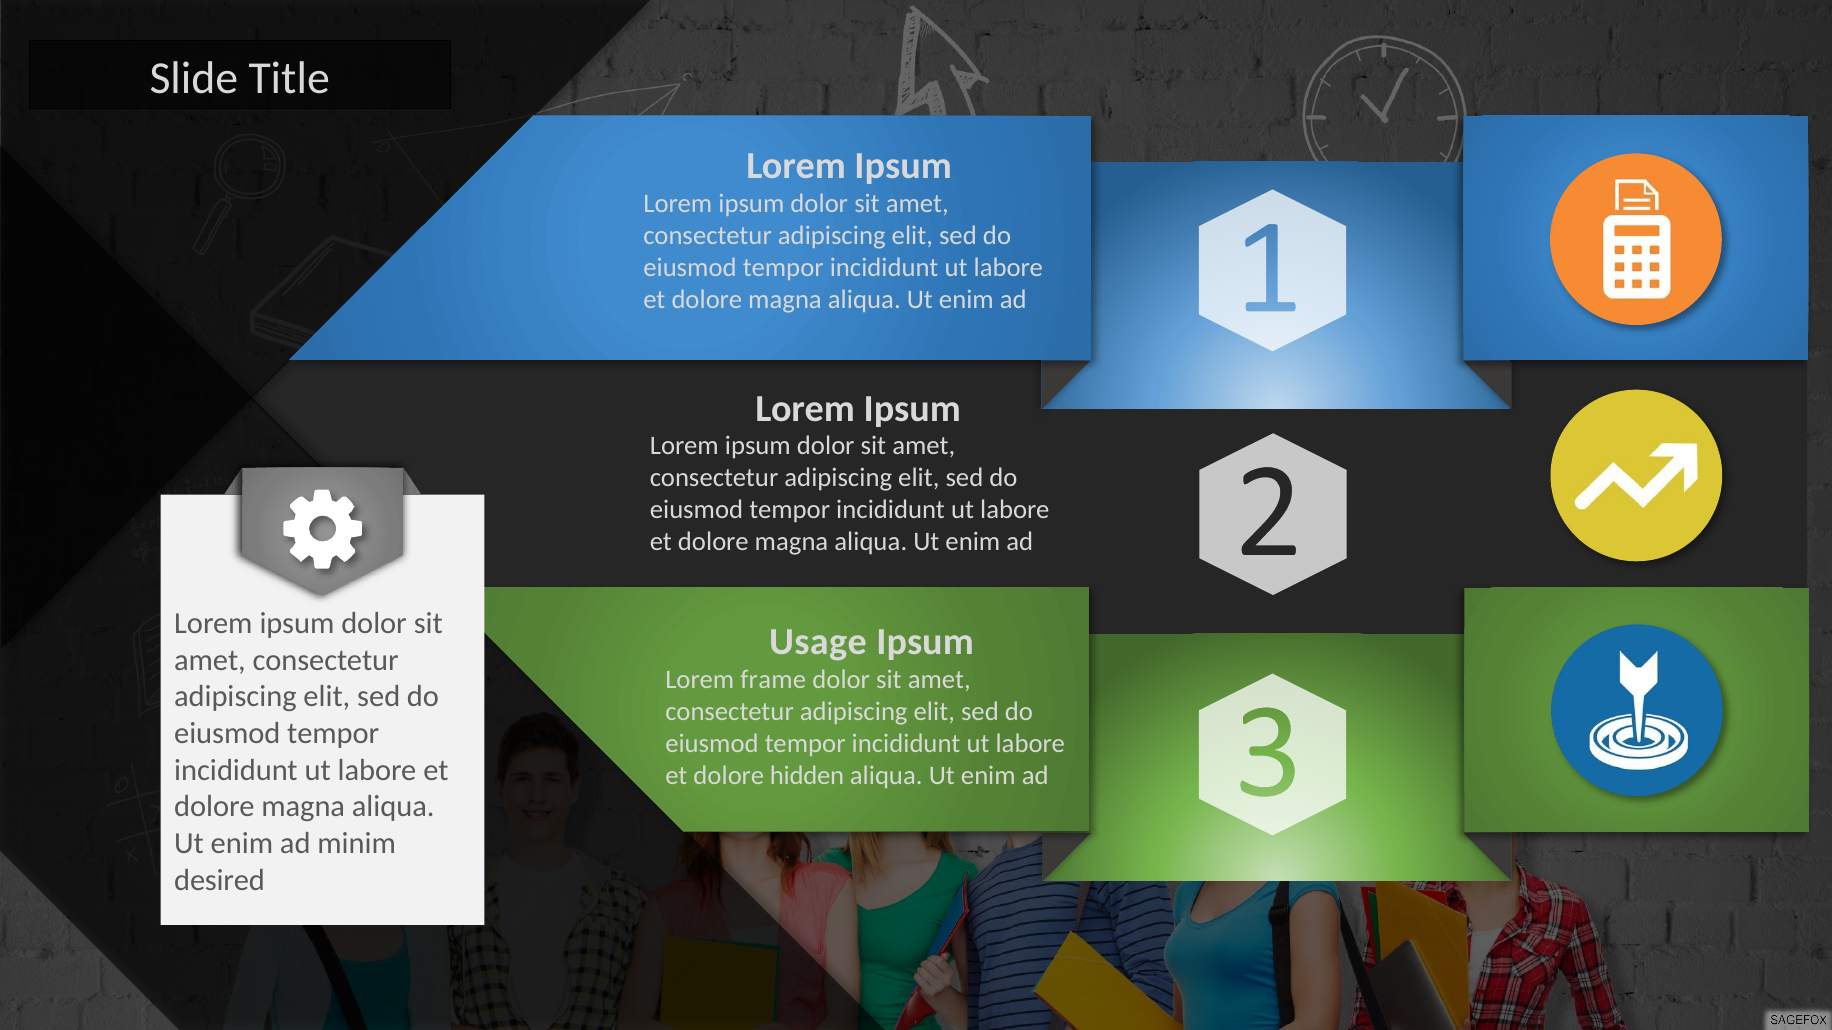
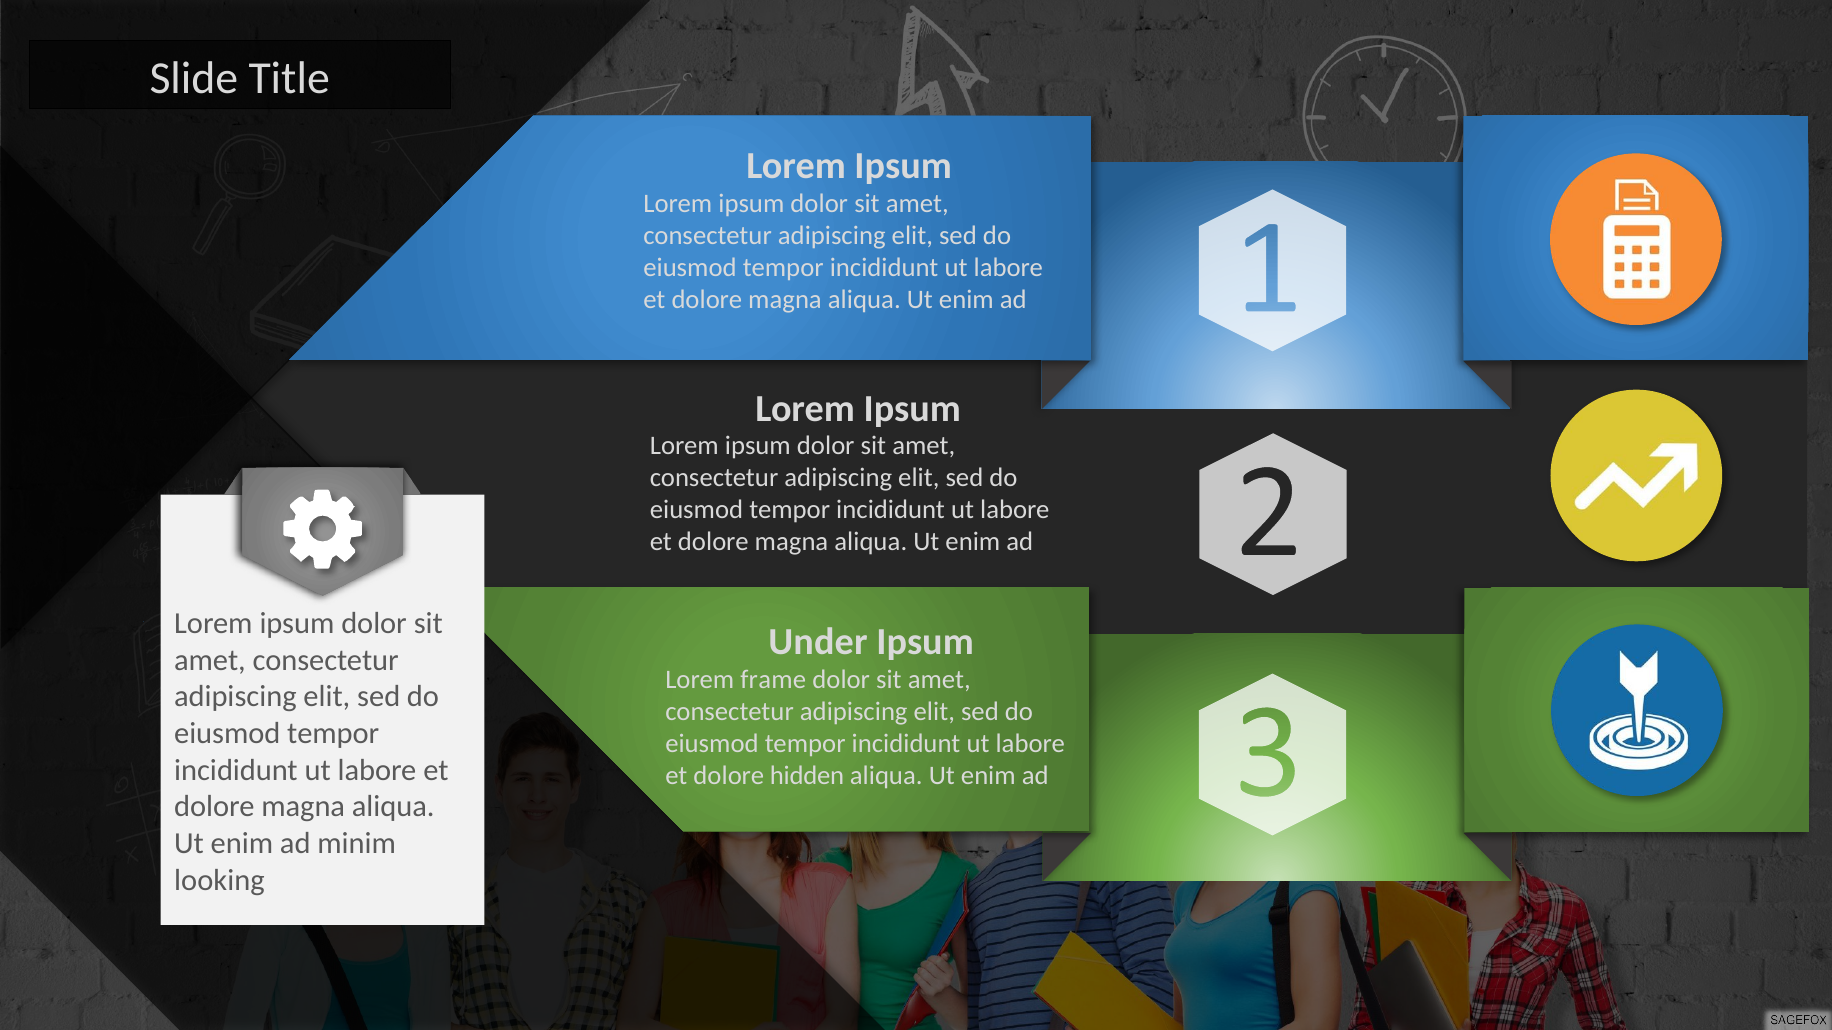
Usage: Usage -> Under
desired: desired -> looking
